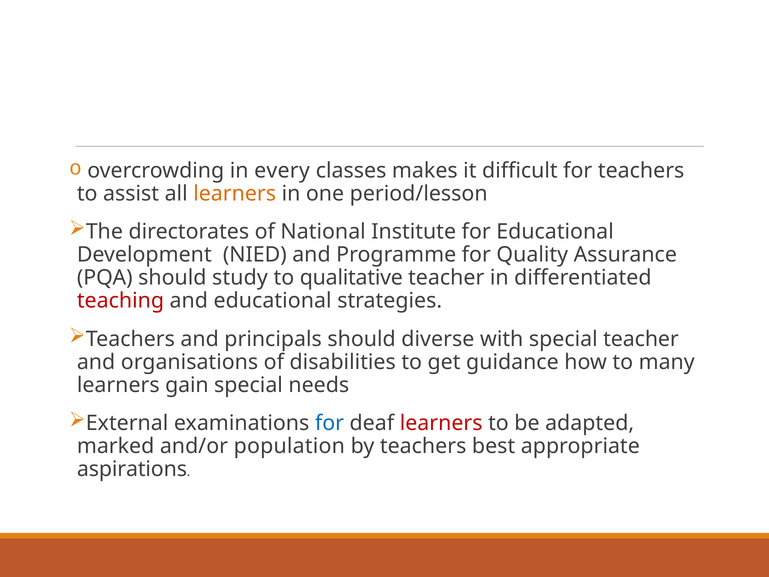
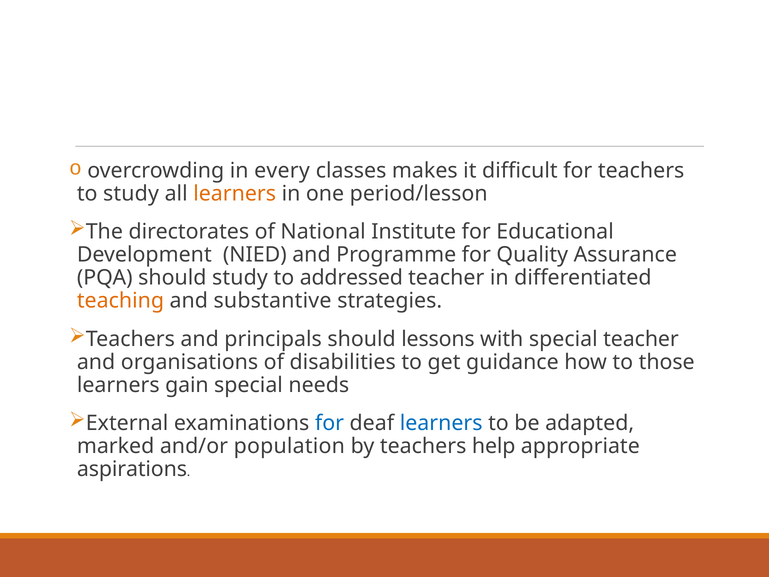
to assist: assist -> study
qualitative: qualitative -> addressed
teaching colour: red -> orange
and educational: educational -> substantive
diverse: diverse -> lessons
many: many -> those
learners at (441, 423) colour: red -> blue
best: best -> help
